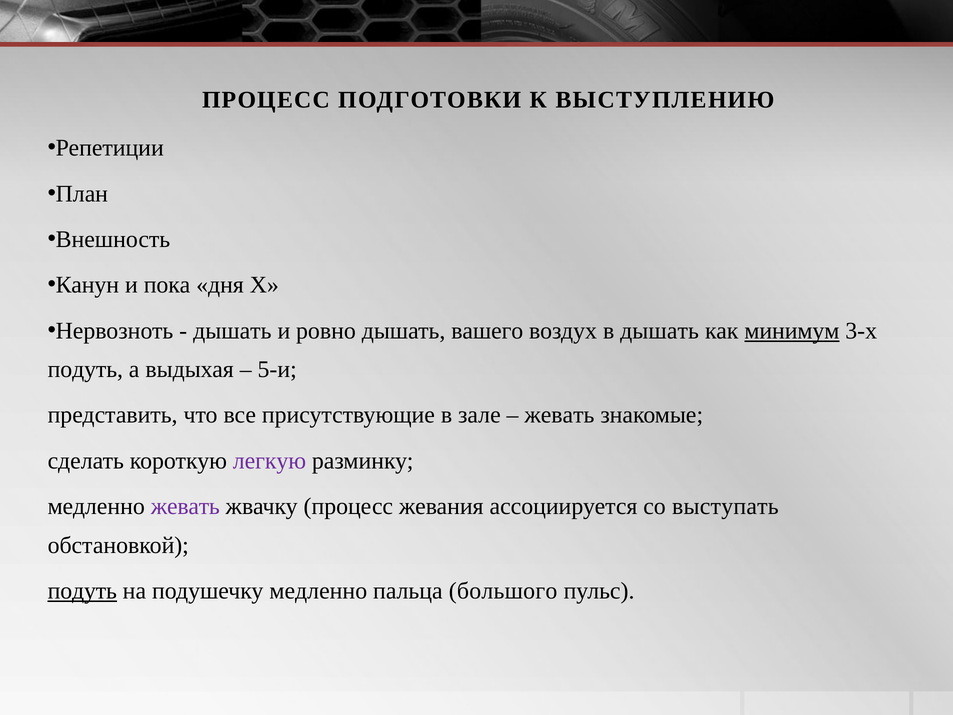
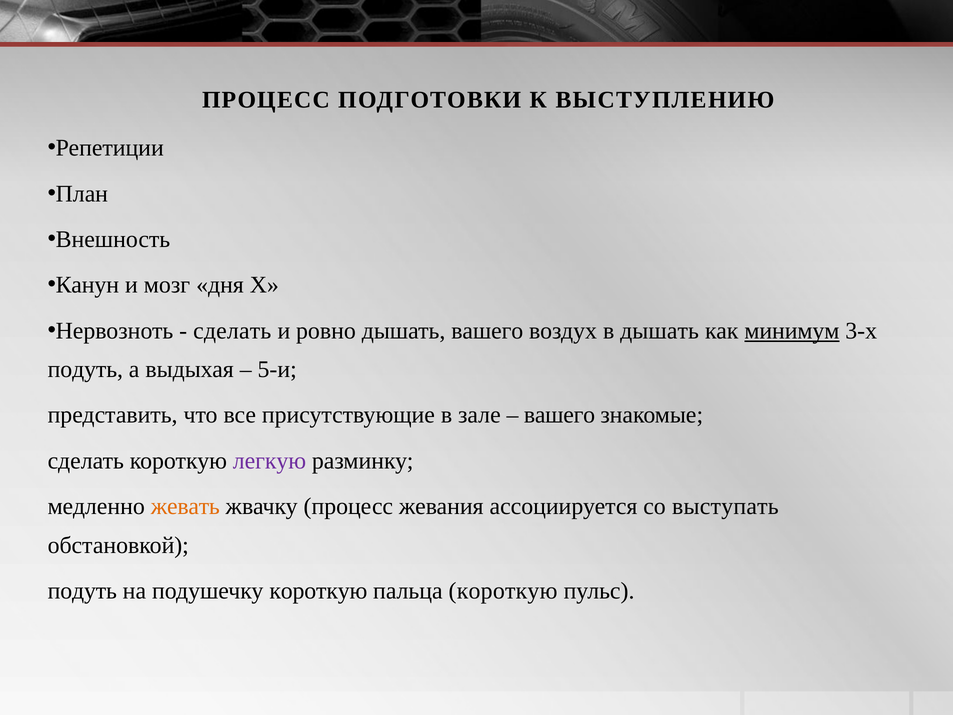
пока: пока -> мозг
дышать at (232, 331): дышать -> сделать
жевать at (559, 415): жевать -> вашего
жевать at (185, 506) colour: purple -> orange
подуть at (82, 591) underline: present -> none
подушечку медленно: медленно -> короткую
пальца большого: большого -> короткую
